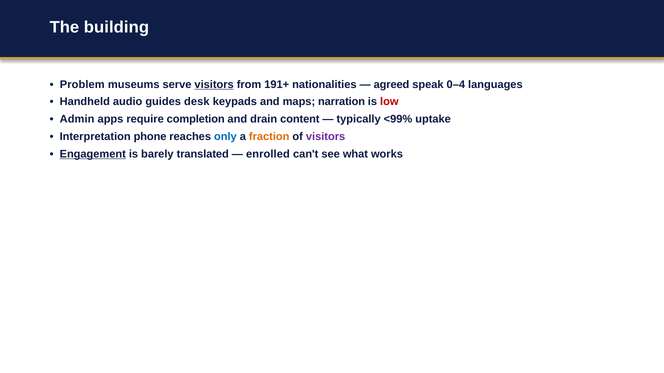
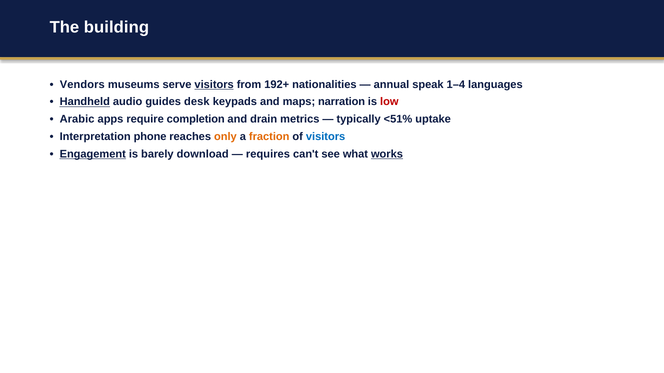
Problem: Problem -> Vendors
191+: 191+ -> 192+
agreed: agreed -> annual
0–4: 0–4 -> 1–4
Handheld underline: none -> present
Admin: Admin -> Arabic
content: content -> metrics
<99%: <99% -> <51%
only colour: blue -> orange
visitors at (326, 137) colour: purple -> blue
translated: translated -> download
enrolled: enrolled -> requires
works underline: none -> present
